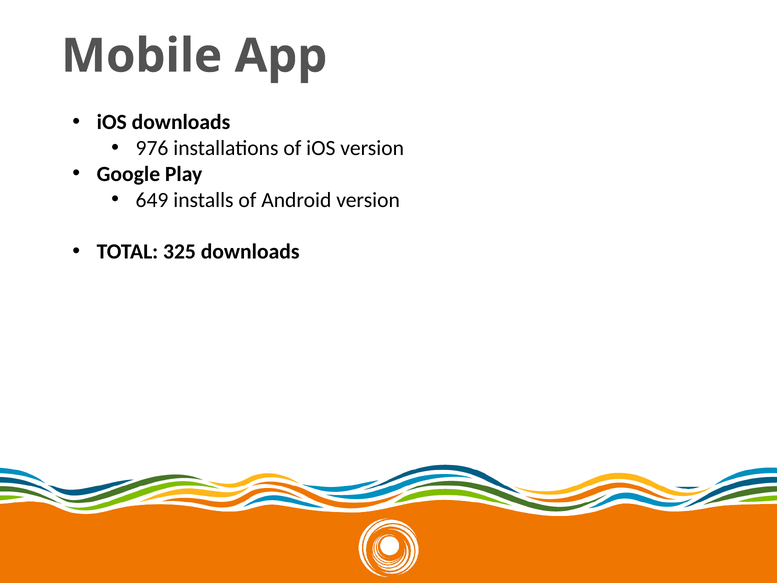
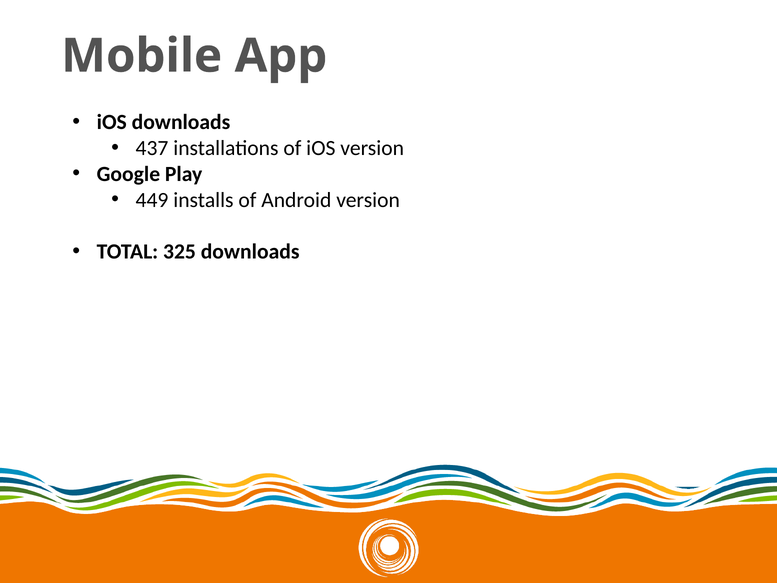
976: 976 -> 437
649: 649 -> 449
